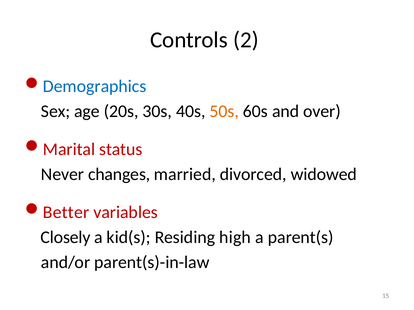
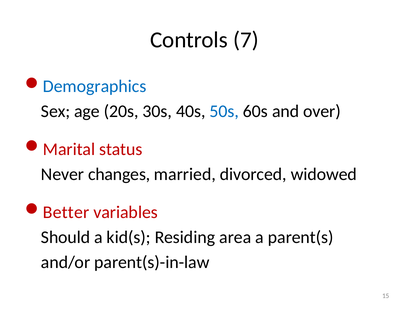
2: 2 -> 7
50s colour: orange -> blue
Closely: Closely -> Should
high: high -> area
